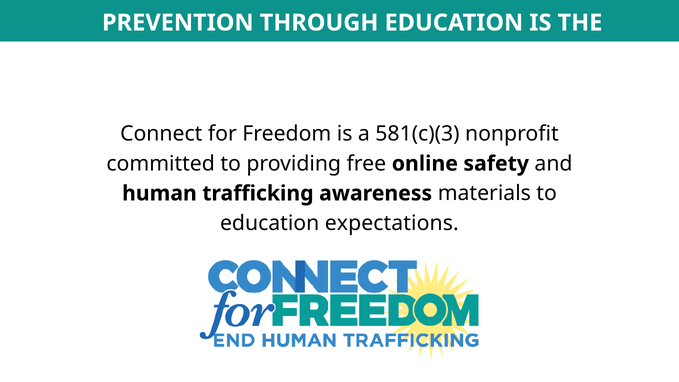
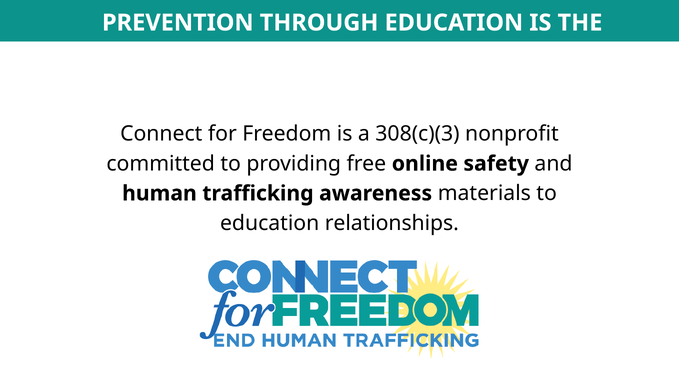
581(c)(3: 581(c)(3 -> 308(c)(3
expectations: expectations -> relationships
